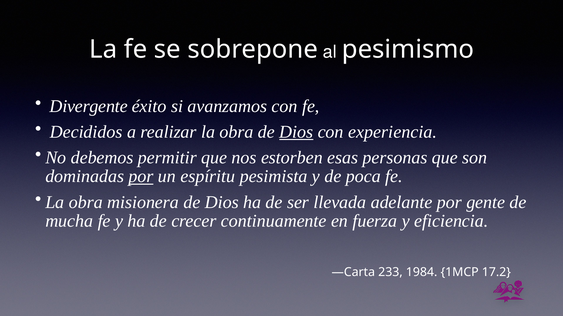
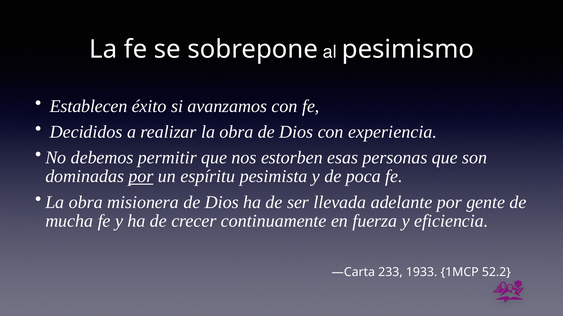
Divergente: Divergente -> Establecen
Dios at (296, 132) underline: present -> none
1984: 1984 -> 1933
17.2: 17.2 -> 52.2
